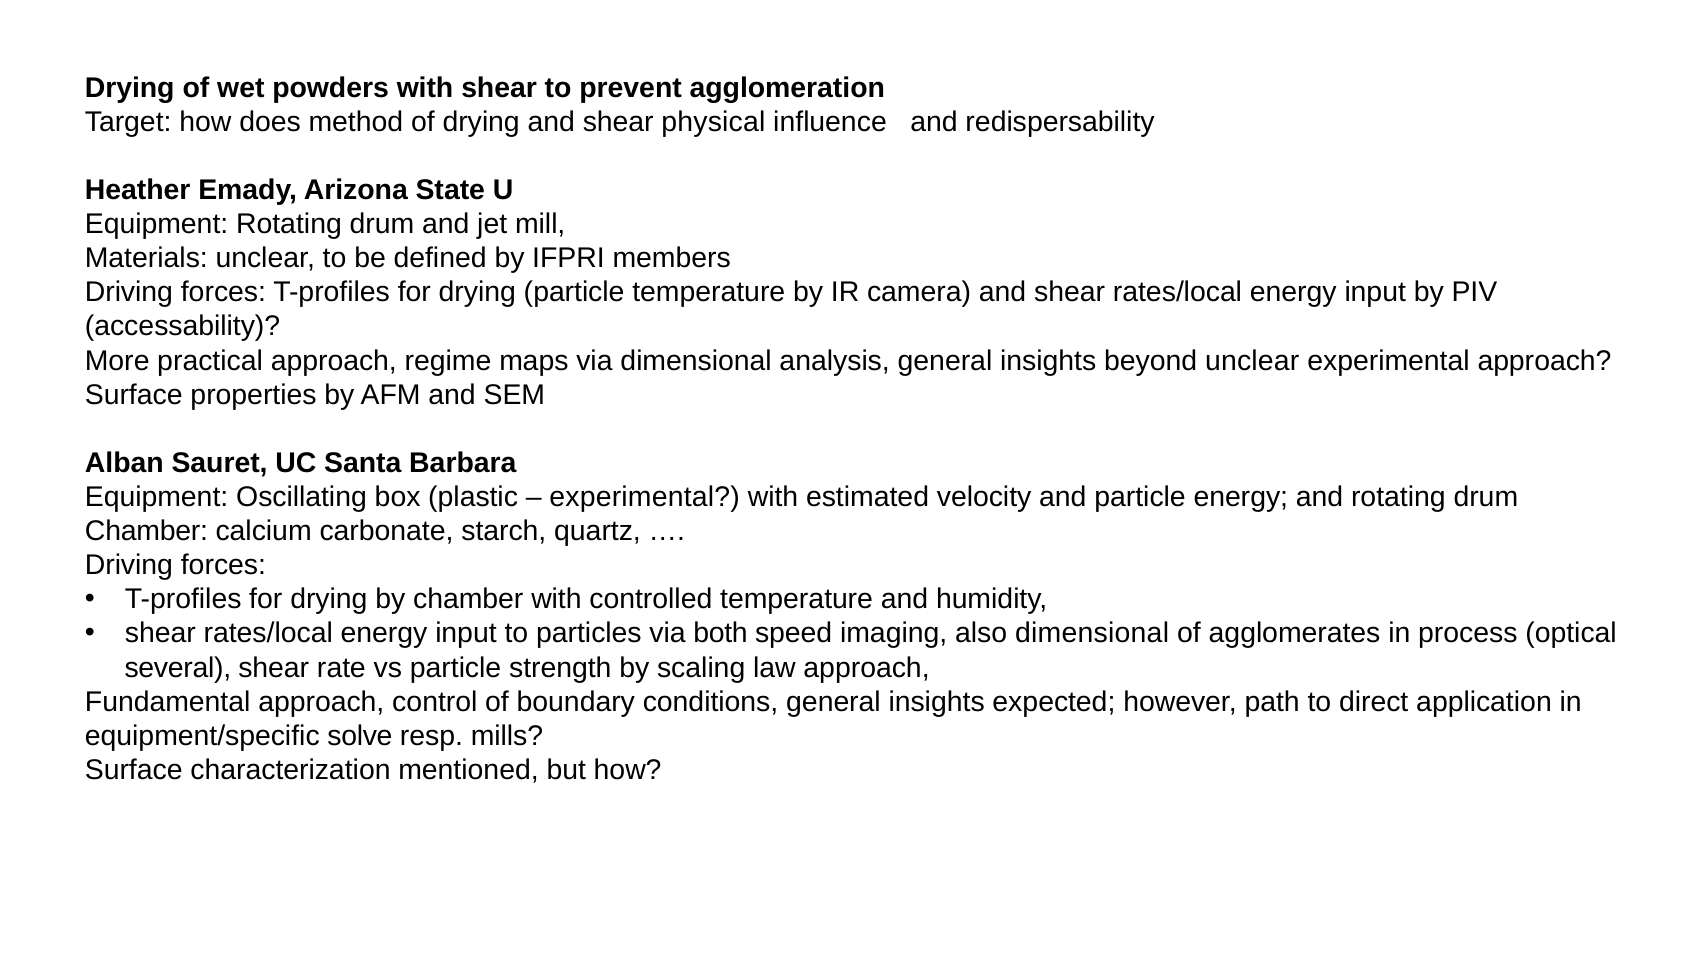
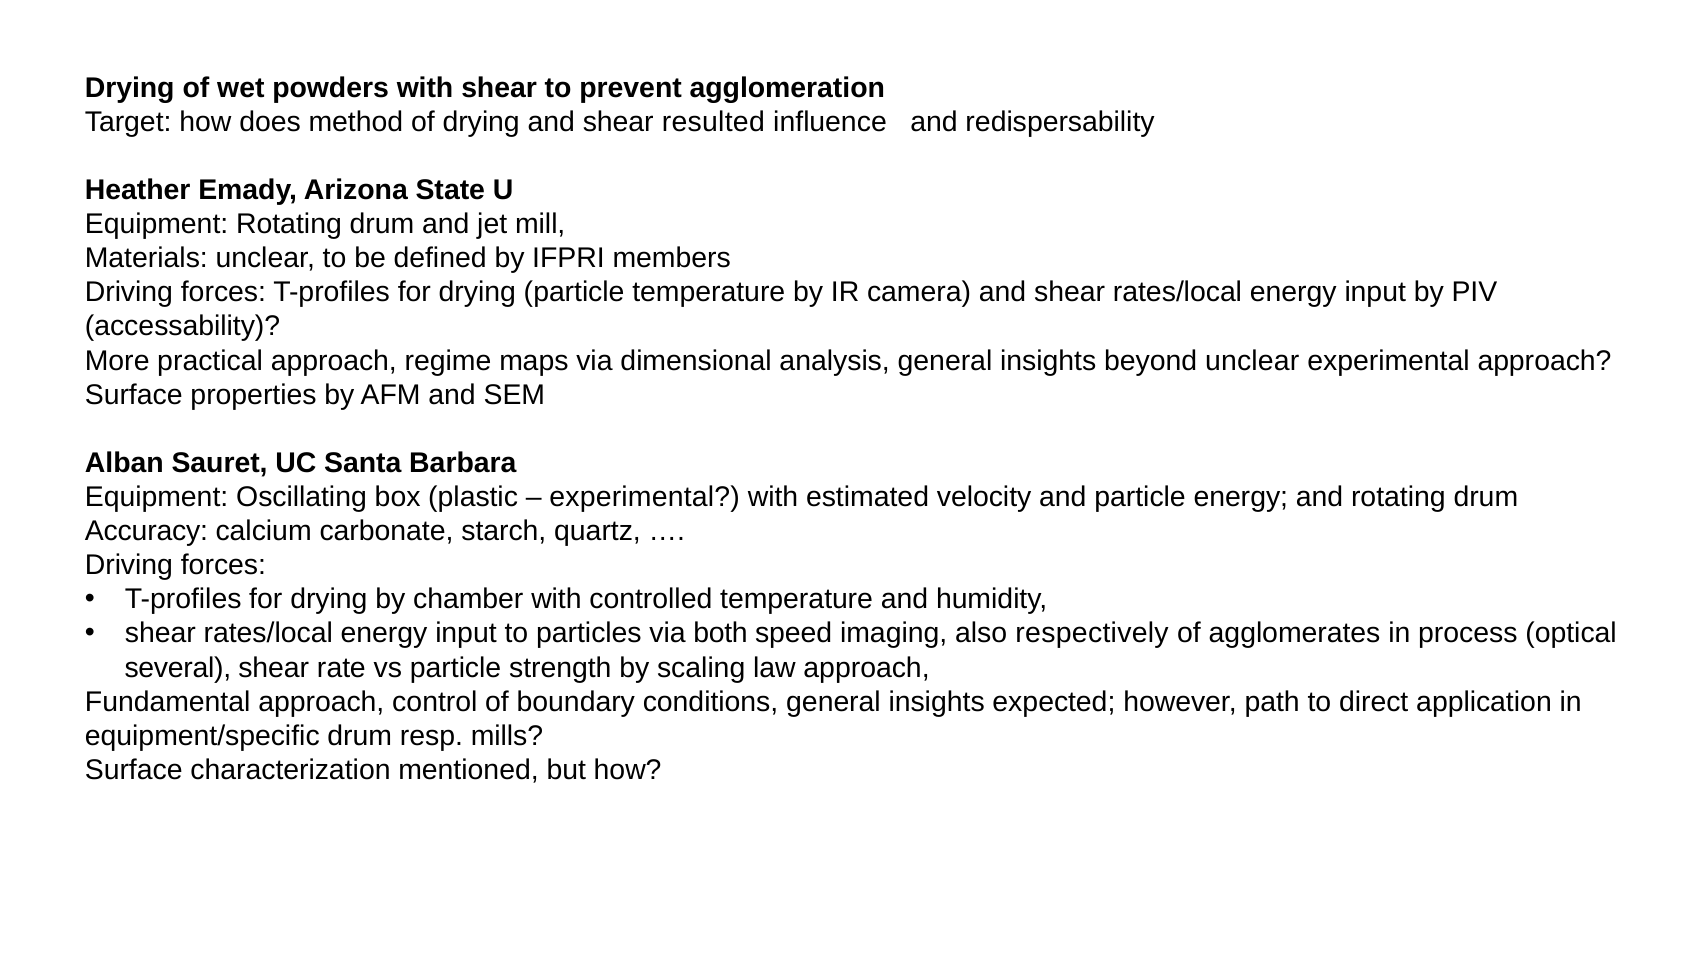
physical: physical -> resulted
Chamber at (146, 531): Chamber -> Accuracy
also dimensional: dimensional -> respectively
equipment/specific solve: solve -> drum
